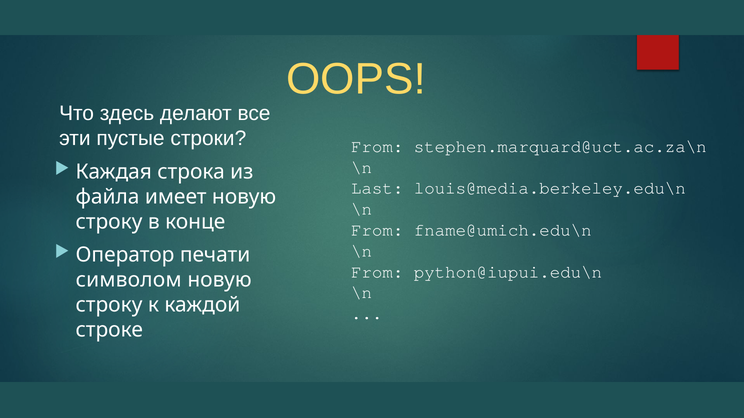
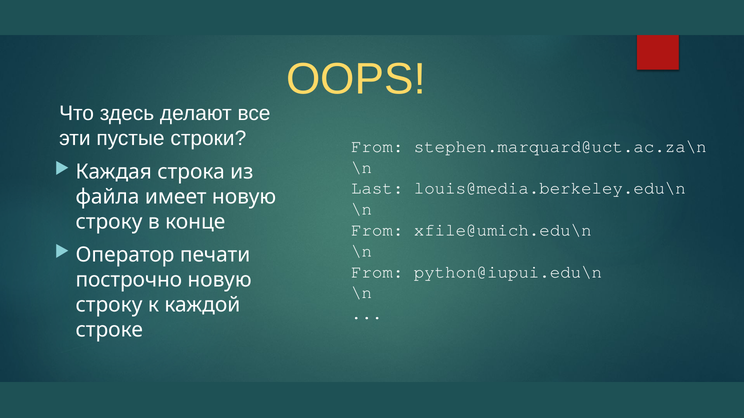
fname@umich.edu\n: fname@umich.edu\n -> xfile@umich.edu\n
символом: символом -> построчно
